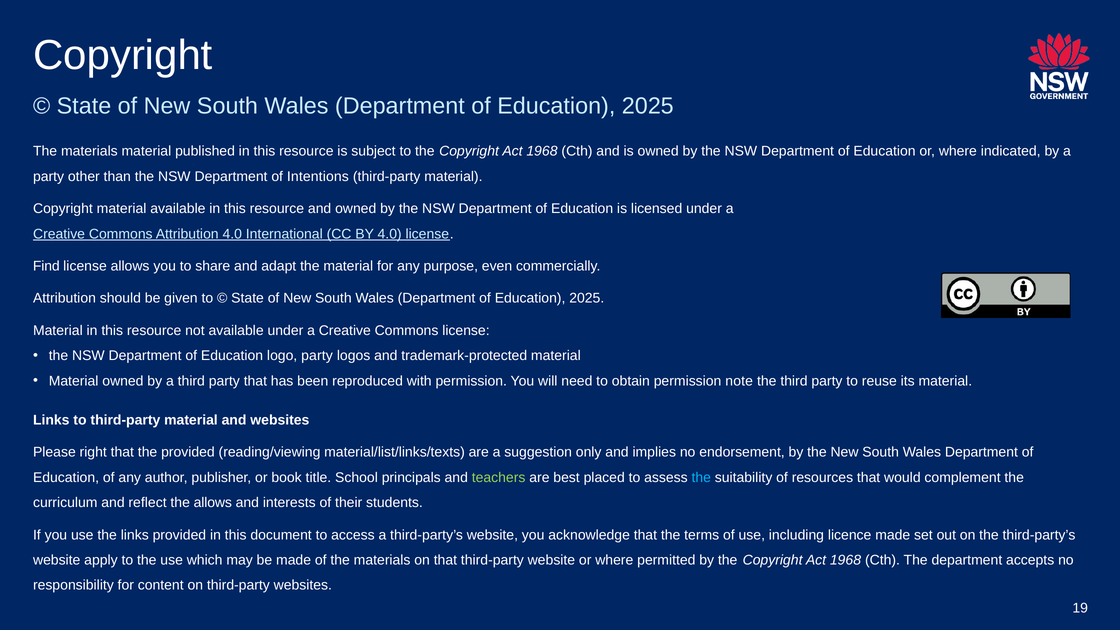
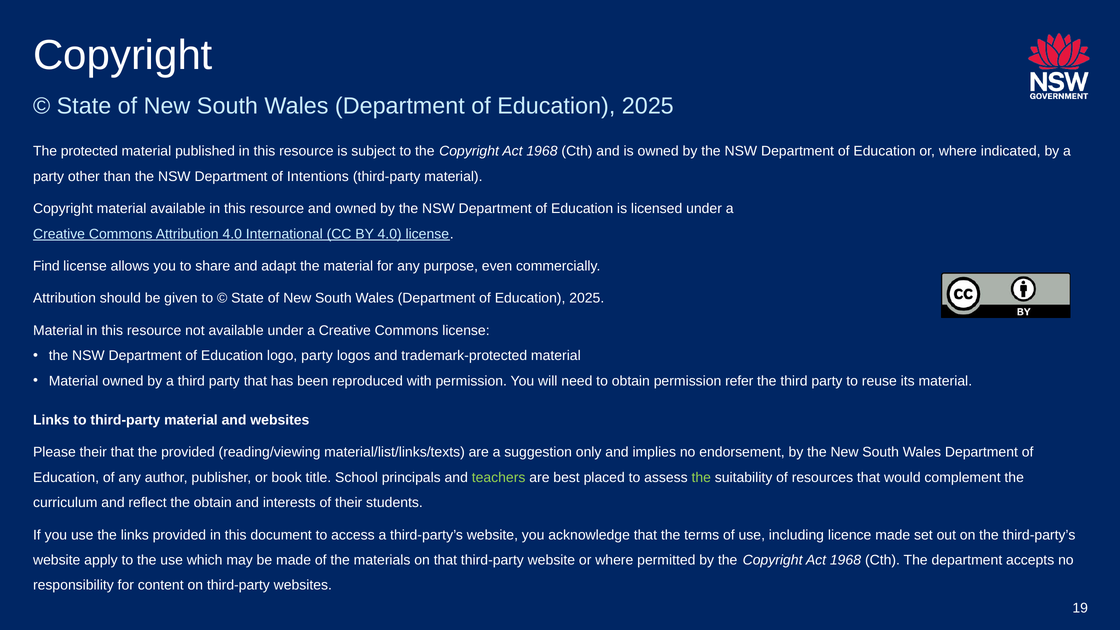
materials at (89, 151): materials -> protected
note: note -> refer
Please right: right -> their
the at (701, 478) colour: light blue -> light green
the allows: allows -> obtain
